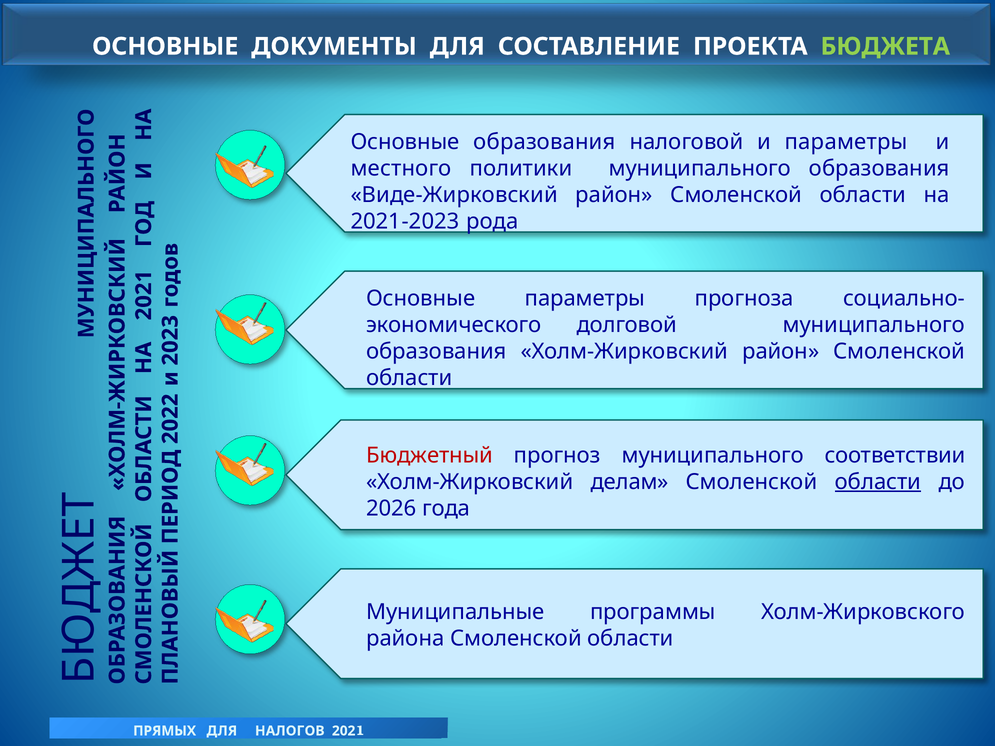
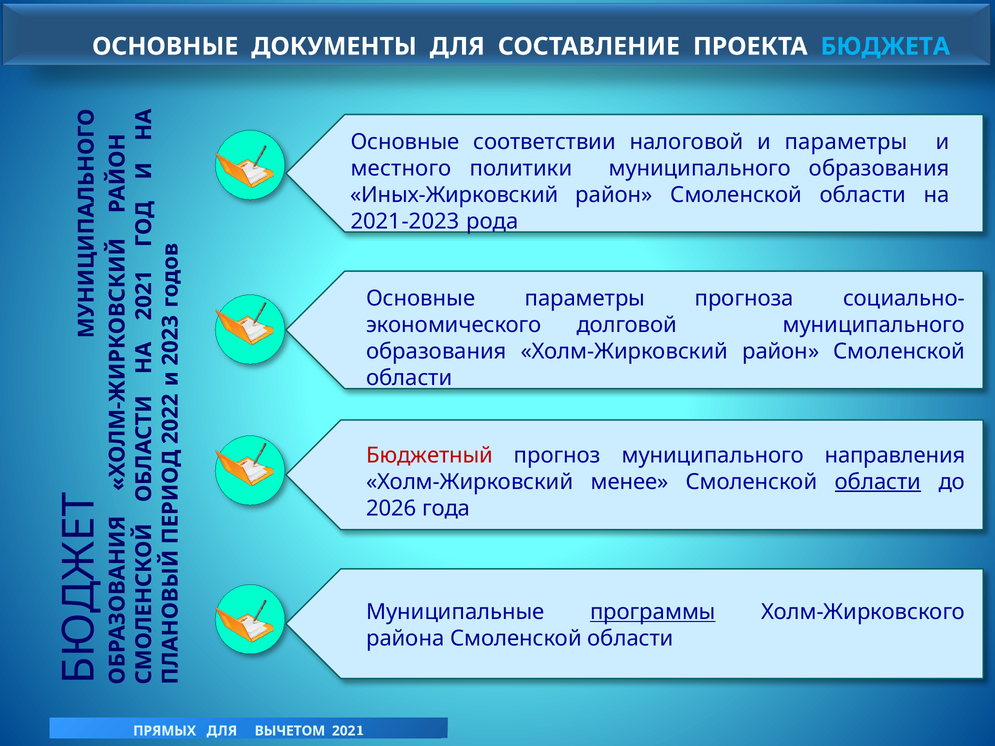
БЮДЖЕТА colour: light green -> light blue
Основные образования: образования -> соответствии
Виде-Жирковский: Виде-Жирковский -> Иных-Жирковский
соответствии: соответствии -> направления
делам: делам -> менее
программы underline: none -> present
НАЛОГОВ: НАЛОГОВ -> ВЫЧЕТОМ
